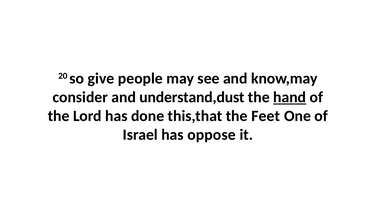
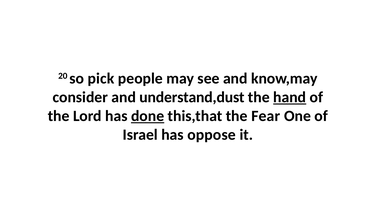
give: give -> pick
done underline: none -> present
Feet: Feet -> Fear
